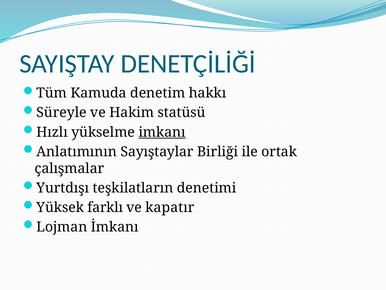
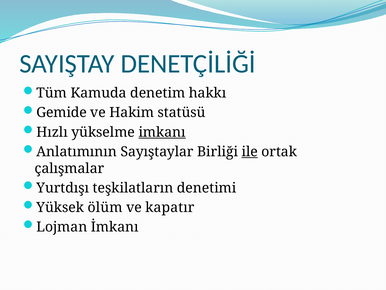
Süreyle: Süreyle -> Gemide
ile underline: none -> present
farklı: farklı -> ölüm
